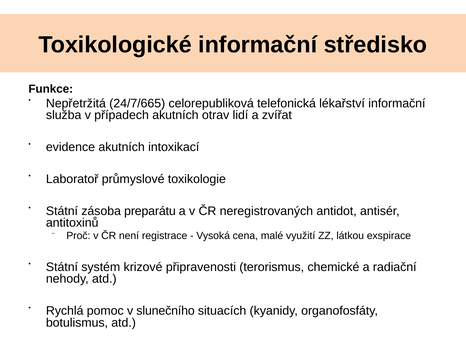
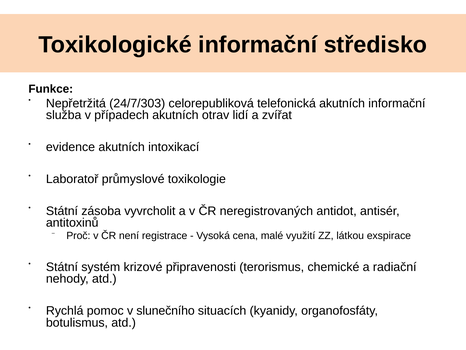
24/7/665: 24/7/665 -> 24/7/303
telefonická lékařství: lékařství -> akutních
preparátu: preparátu -> vyvrcholit
